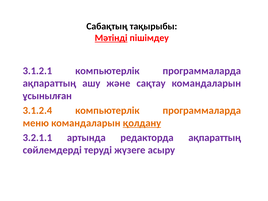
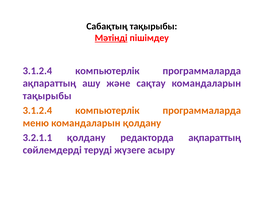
3.1.2.1 at (37, 71): 3.1.2.1 -> 3.1.2.4
ұсынылған at (47, 96): ұсынылған -> тақырыбы
қолдану at (142, 123) underline: present -> none
3.2.1.1 артында: артында -> қолдану
